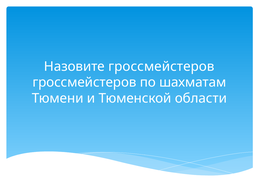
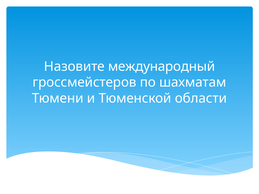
Назовите гроссмейстеров: гроссмейстеров -> международный
